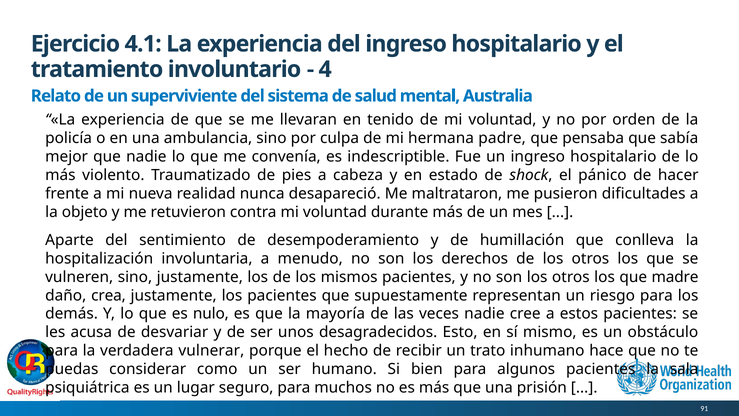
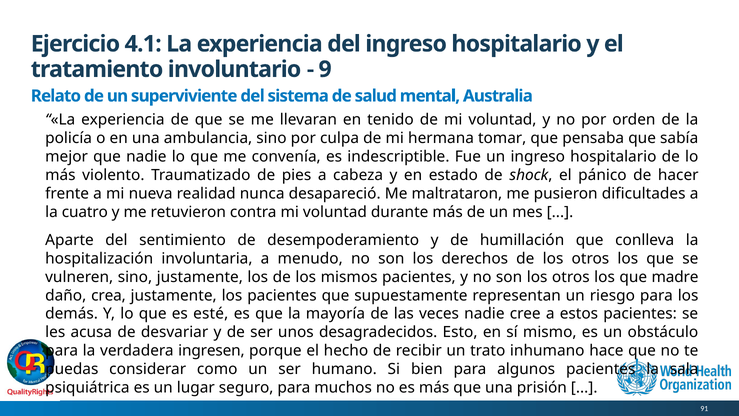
4: 4 -> 9
padre: padre -> tomar
objeto: objeto -> cuatro
nulo: nulo -> esté
vulnerar: vulnerar -> ingresen
